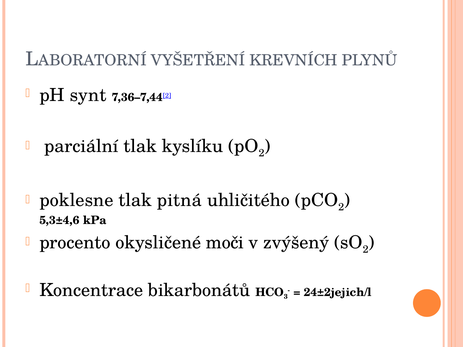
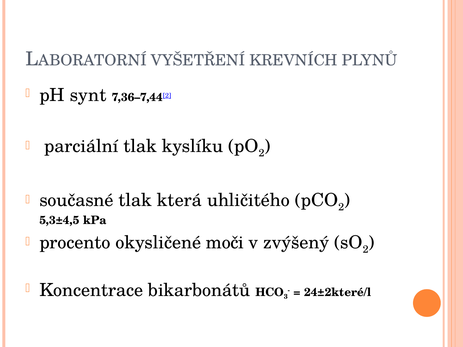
poklesne: poklesne -> současné
pitná: pitná -> která
5,3±4,6: 5,3±4,6 -> 5,3±4,5
24±2jejich/l: 24±2jejich/l -> 24±2které/l
